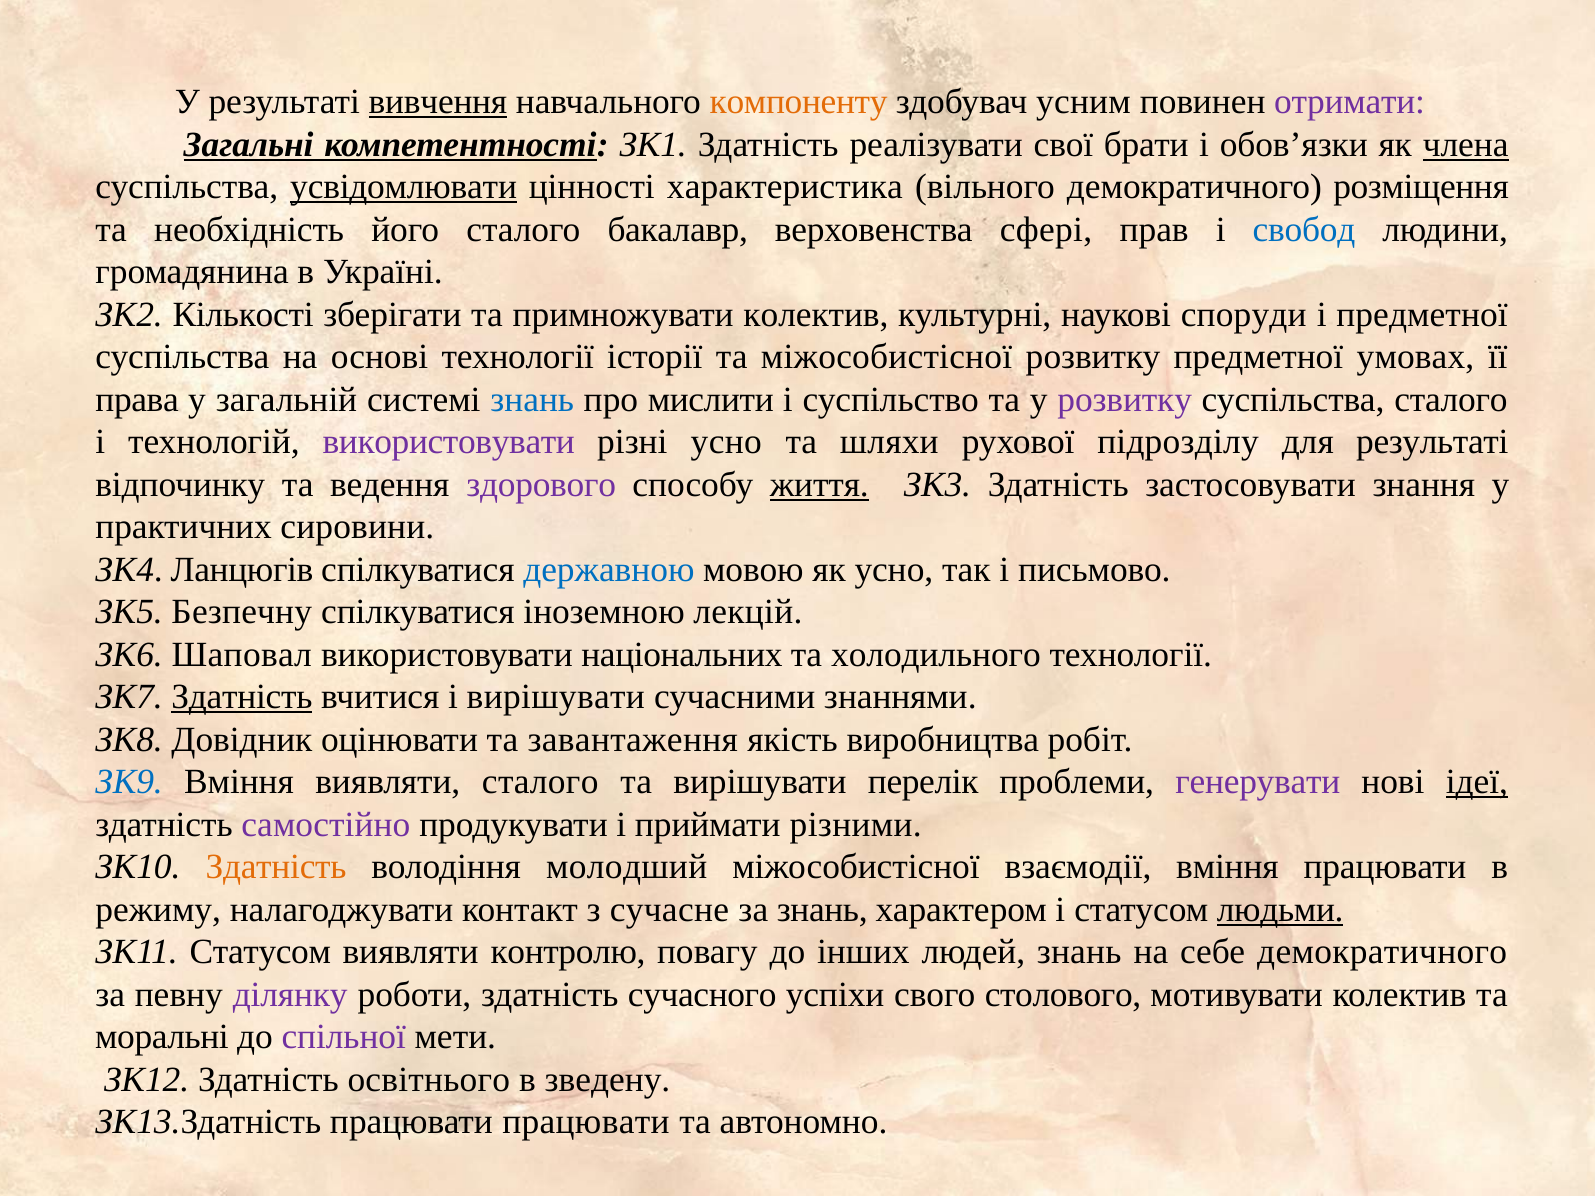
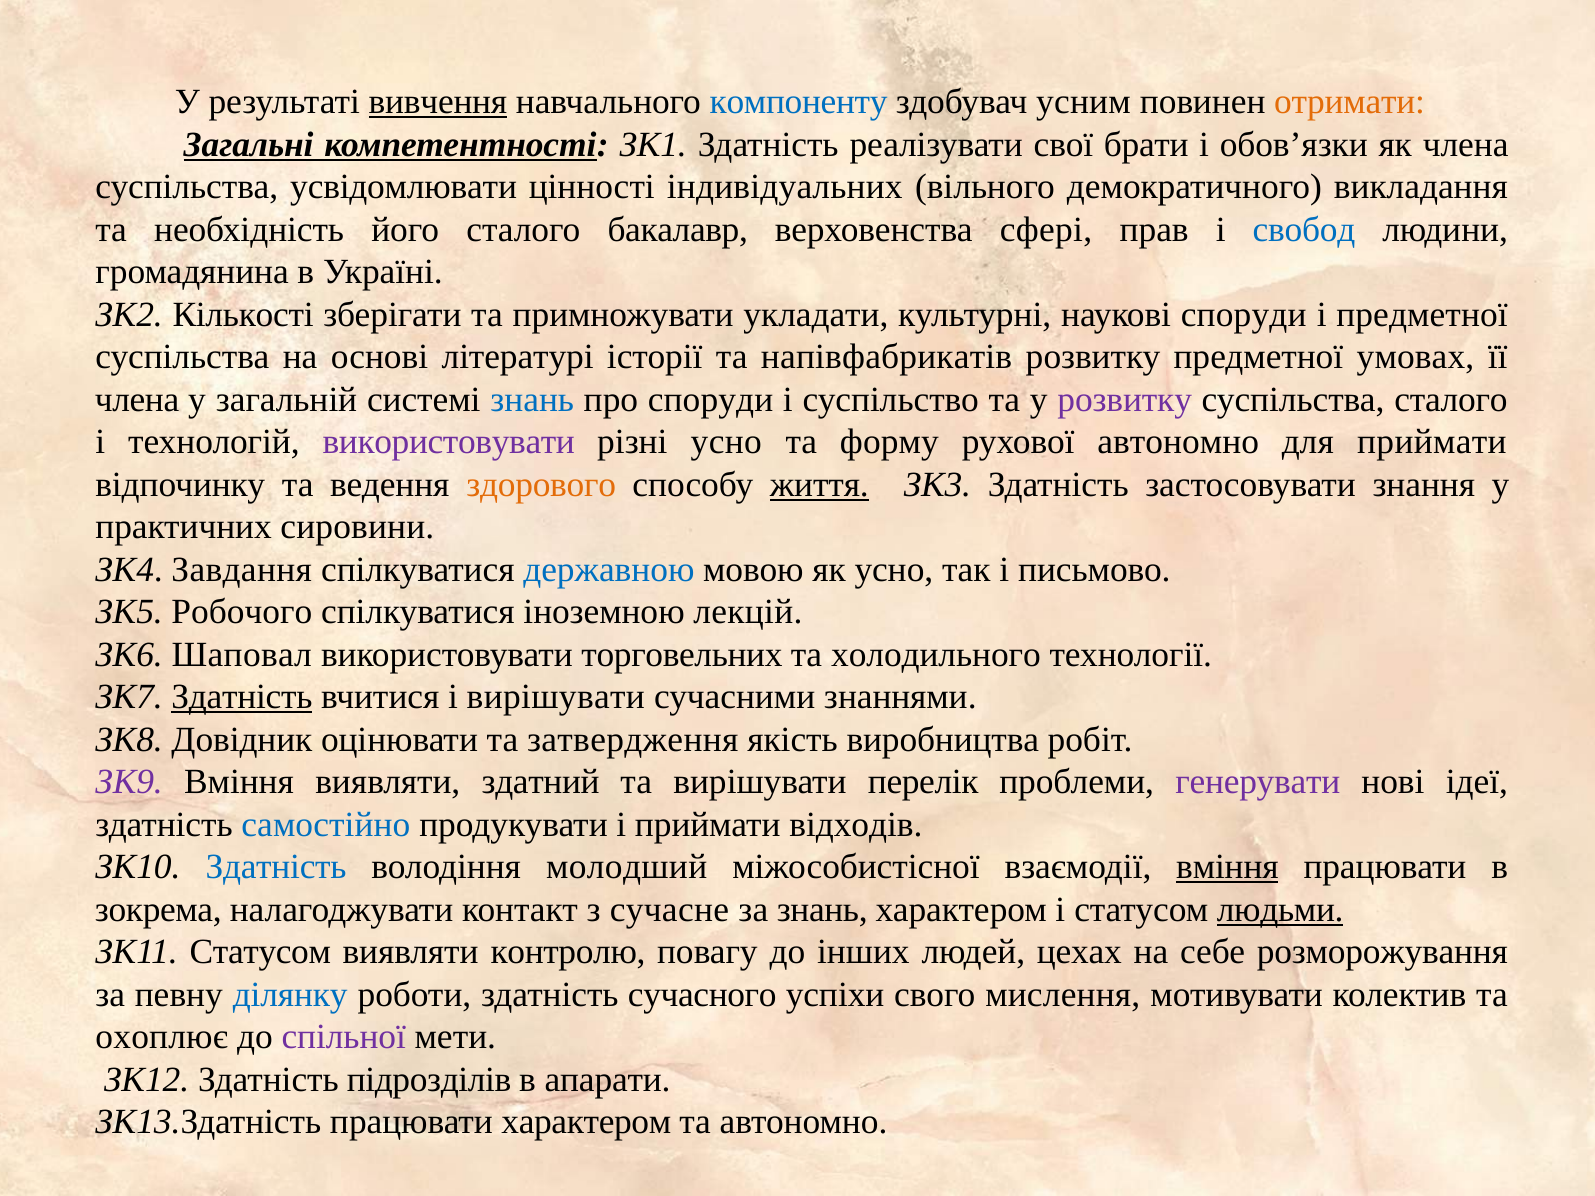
компоненту colour: orange -> blue
отримати colour: purple -> orange
члена at (1466, 145) underline: present -> none
усвідомлювати underline: present -> none
характеристика: характеристика -> індивідуальних
розміщення: розміщення -> викладання
примножувати колектив: колектив -> укладати
основі технології: технології -> літературі
та міжособистісної: міжособистісної -> напівфабрикатів
права at (137, 400): права -> члена
про мислити: мислити -> споруди
шляхи: шляхи -> форму
рухової підрозділу: підрозділу -> автономно
для результаті: результаті -> приймати
здорового colour: purple -> orange
Ланцюгів: Ланцюгів -> Завдання
Безпечну: Безпечну -> Робочого
національних: національних -> торговельних
завантаження: завантаження -> затвердження
ЗК9 colour: blue -> purple
виявляти сталого: сталого -> здатний
ідеї underline: present -> none
самостійно colour: purple -> blue
різними: різними -> відходів
Здатність at (276, 867) colour: orange -> blue
вміння at (1227, 867) underline: none -> present
режиму: режиму -> зокрема
людей знань: знань -> цехах
себе демократичного: демократичного -> розморожування
ділянку colour: purple -> blue
столового: столового -> мислення
моральні: моральні -> охоплює
освітнього: освітнього -> підрозділів
зведену: зведену -> апарати
працювати працювати: працювати -> характером
